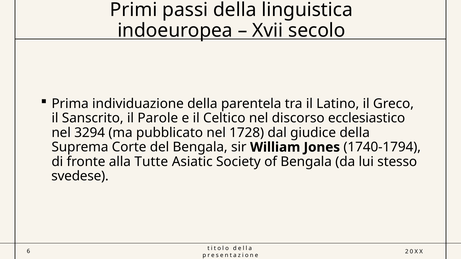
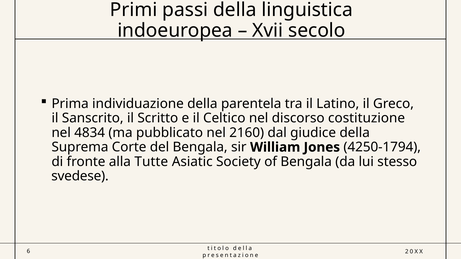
Parole: Parole -> Scritto
ecclesiastico: ecclesiastico -> costituzione
3294: 3294 -> 4834
1728: 1728 -> 2160
1740-1794: 1740-1794 -> 4250-1794
